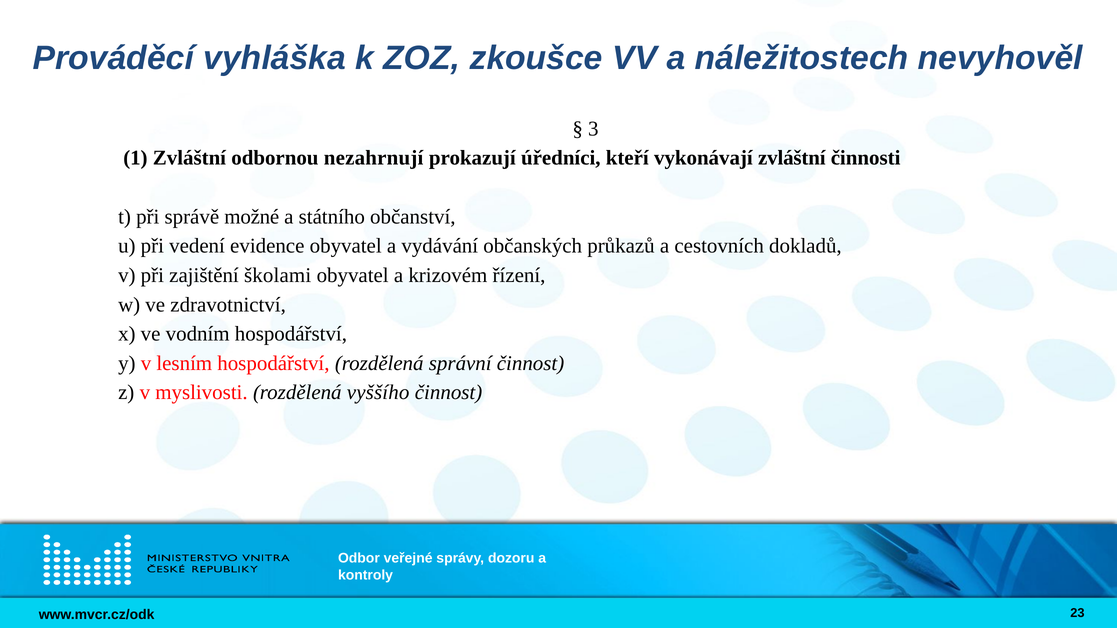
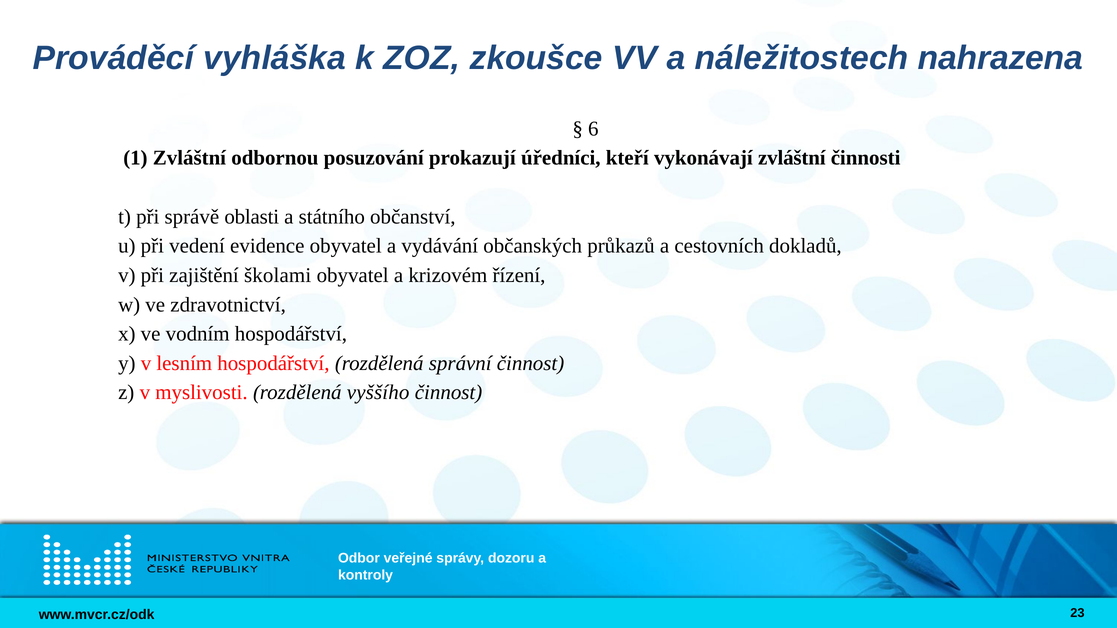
nevyhověl: nevyhověl -> nahrazena
3: 3 -> 6
nezahrnují: nezahrnují -> posuzování
možné: možné -> oblasti
